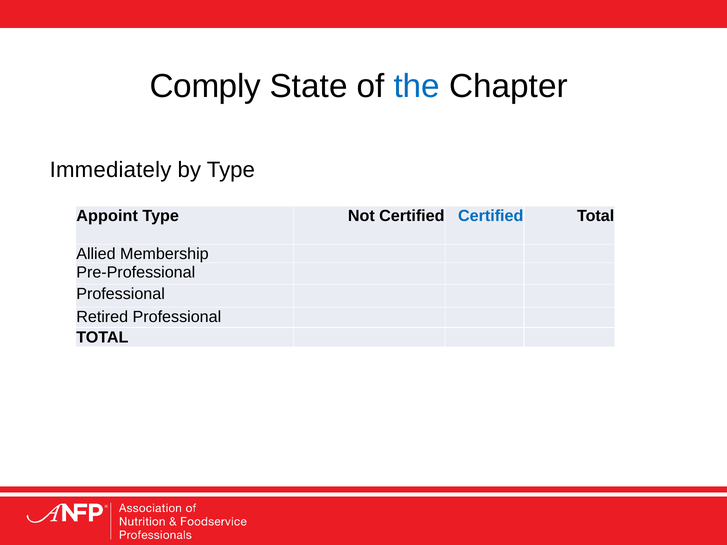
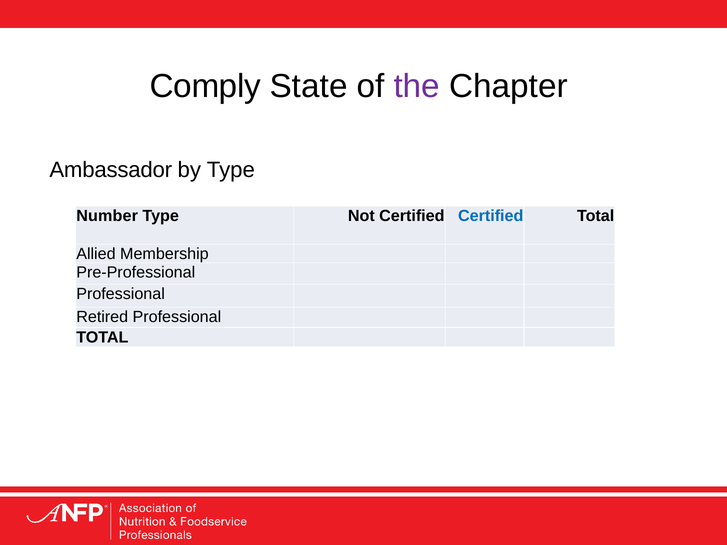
the colour: blue -> purple
Immediately: Immediately -> Ambassador
Appoint: Appoint -> Number
